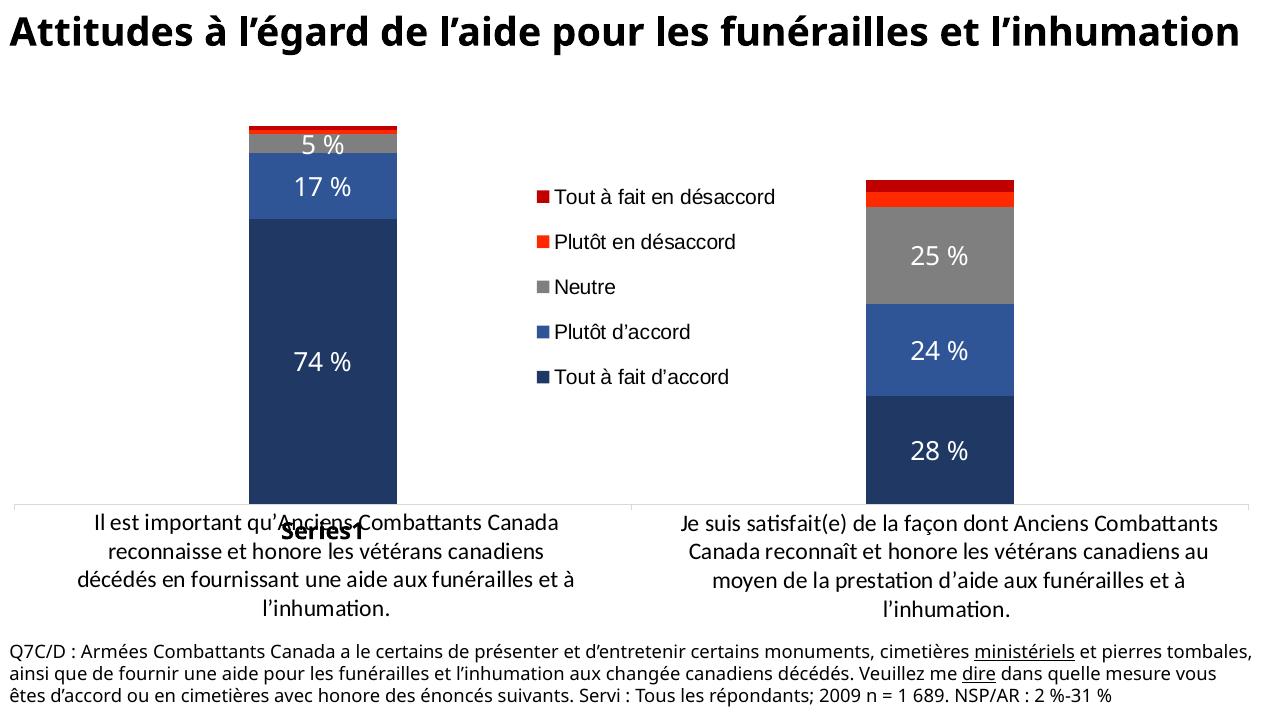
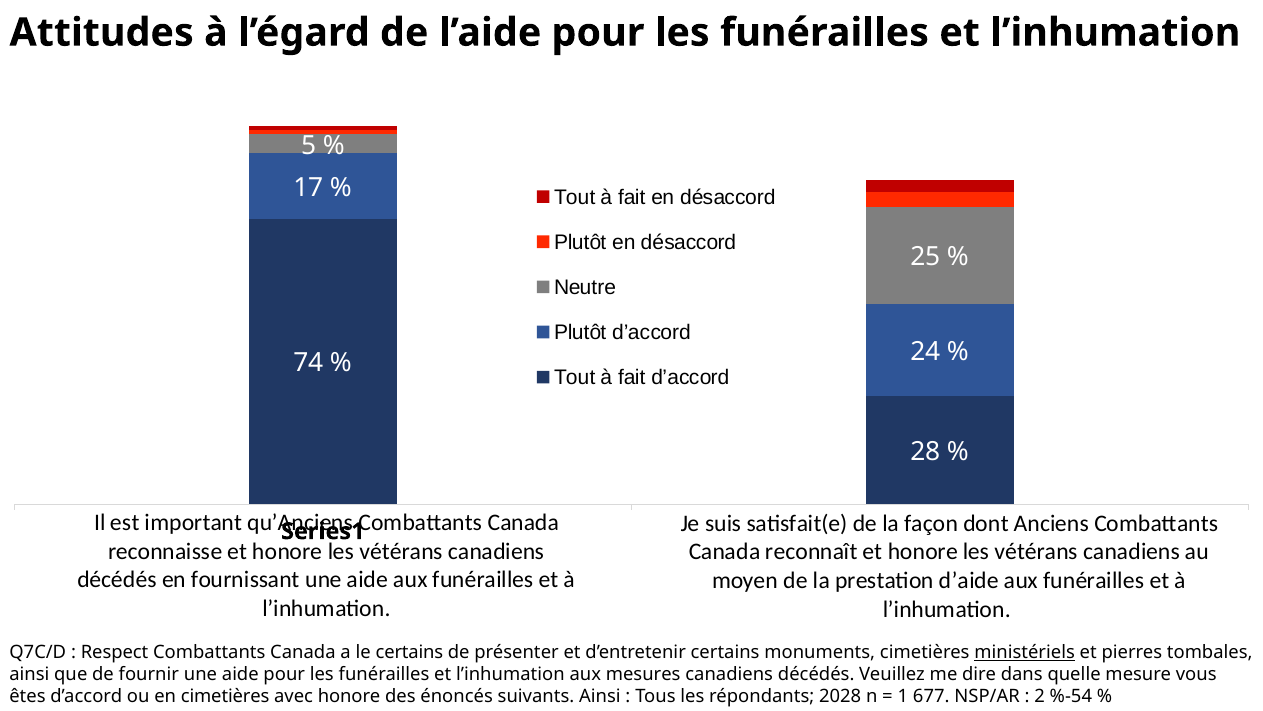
Armées: Armées -> Respect
changée: changée -> mesures
dire underline: present -> none
suivants Servi: Servi -> Ainsi
2009: 2009 -> 2028
689: 689 -> 677
%-31: %-31 -> %-54
